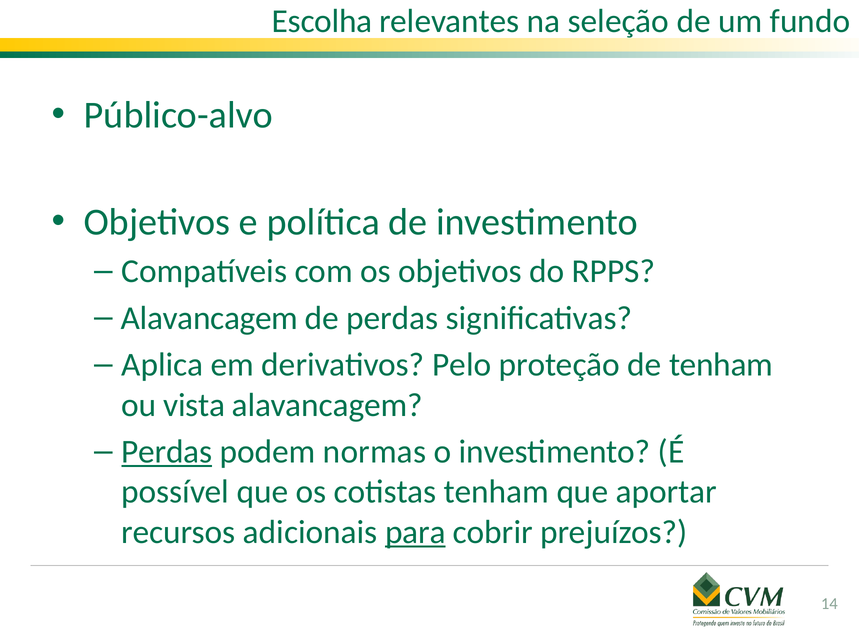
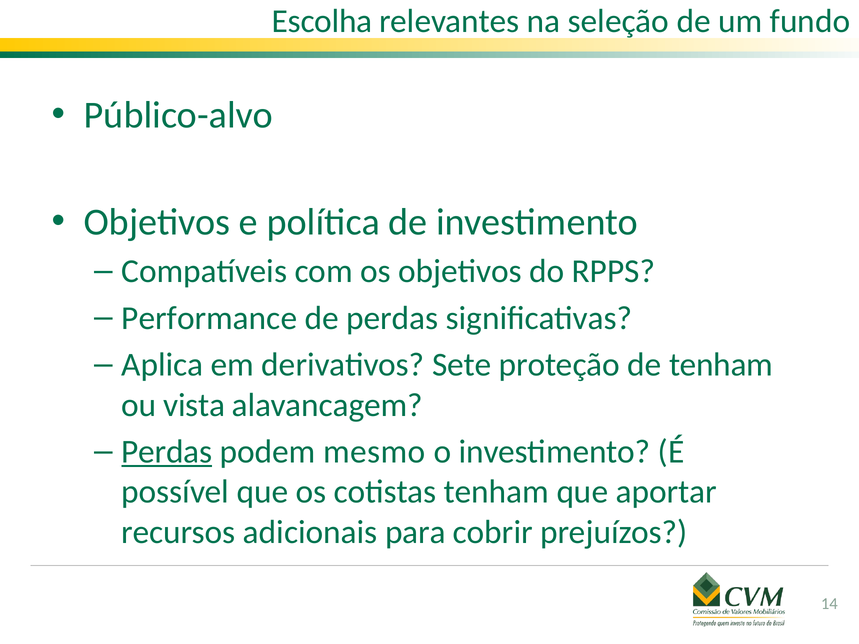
Alavancagem at (209, 318): Alavancagem -> Performance
Pelo: Pelo -> Sete
normas: normas -> mesmo
para underline: present -> none
